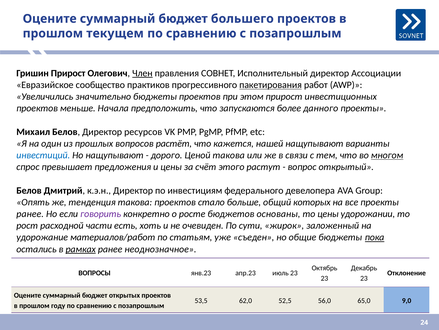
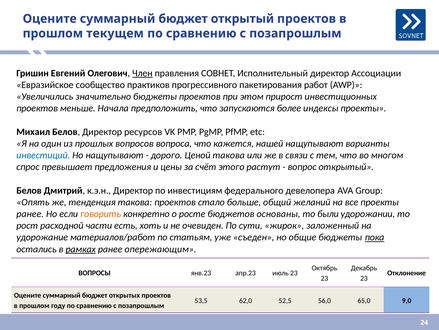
бюджет большего: большего -> открытый
Гришин Прирост: Прирост -> Евгений
пакетирования underline: present -> none
данного: данного -> индексы
растёт: растёт -> вопроса
многом underline: present -> none
которых: которых -> желаний
говорить colour: purple -> orange
то цены: цены -> были
неоднозначное: неоднозначное -> опережающим
